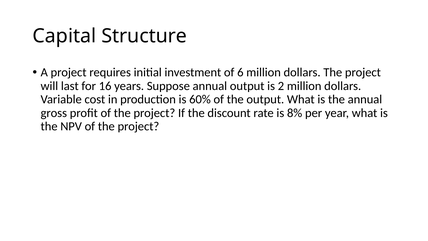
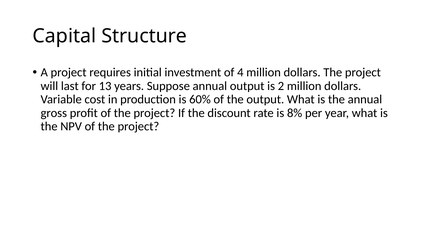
6: 6 -> 4
16: 16 -> 13
